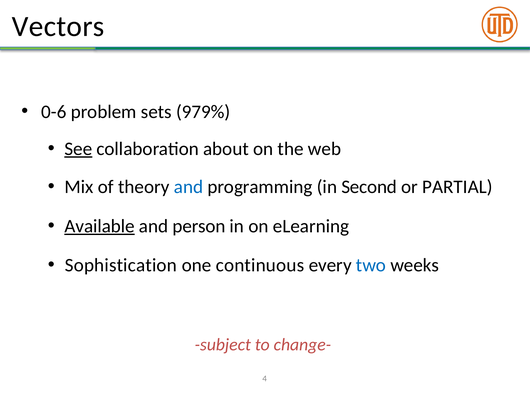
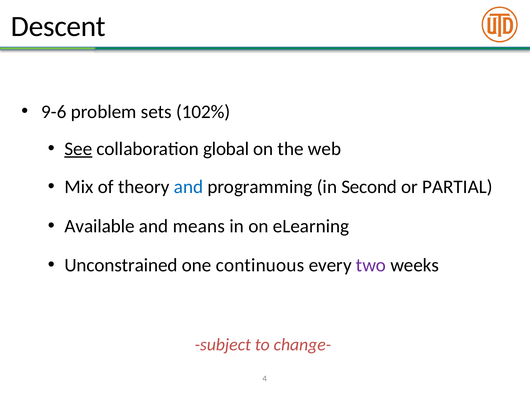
Vectors: Vectors -> Descent
0-6: 0-6 -> 9-6
979%: 979% -> 102%
about: about -> global
Available underline: present -> none
person: person -> means
Sophistication: Sophistication -> Unconstrained
two colour: blue -> purple
